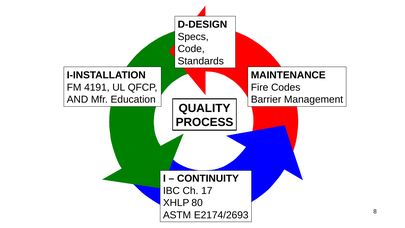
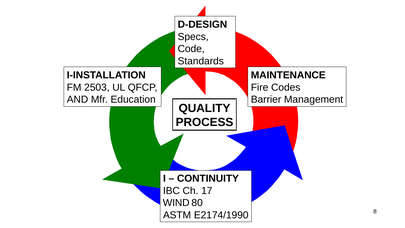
4191: 4191 -> 2503
XHLP: XHLP -> WIND
E2174/2693: E2174/2693 -> E2174/1990
